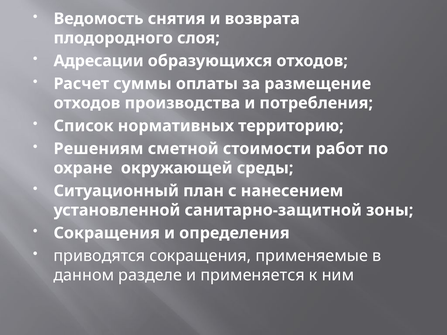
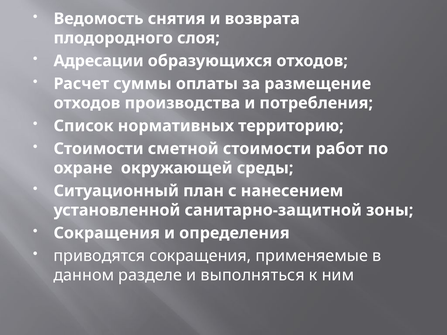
Решениям at (98, 149): Решениям -> Стоимости
применяется: применяется -> выполняться
